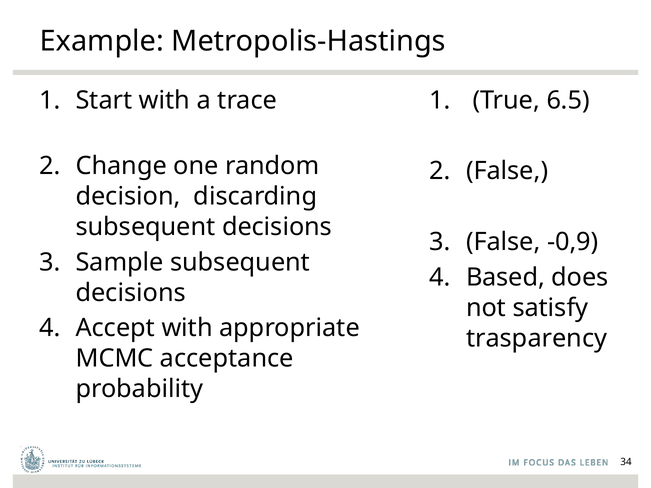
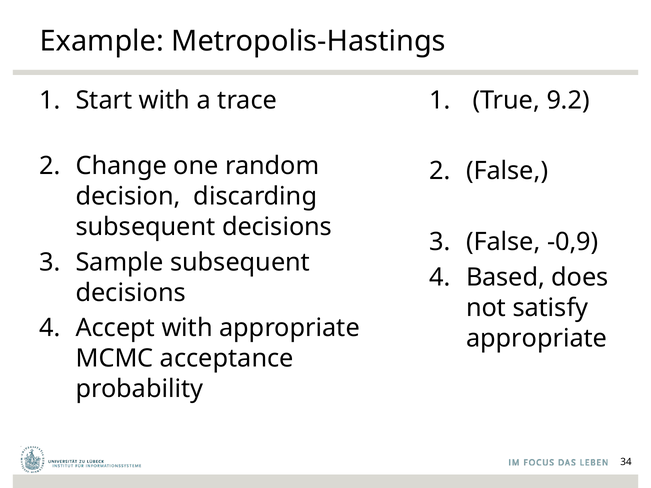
6.5: 6.5 -> 9.2
trasparency at (537, 338): trasparency -> appropriate
